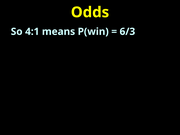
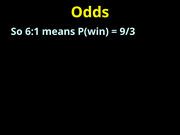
4:1: 4:1 -> 6:1
6/3: 6/3 -> 9/3
